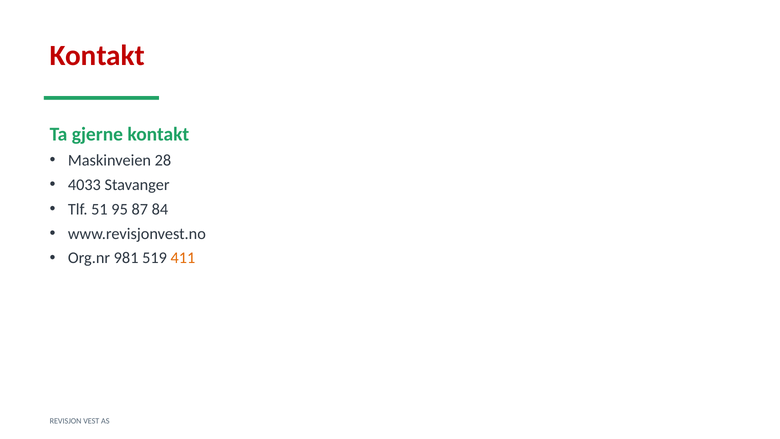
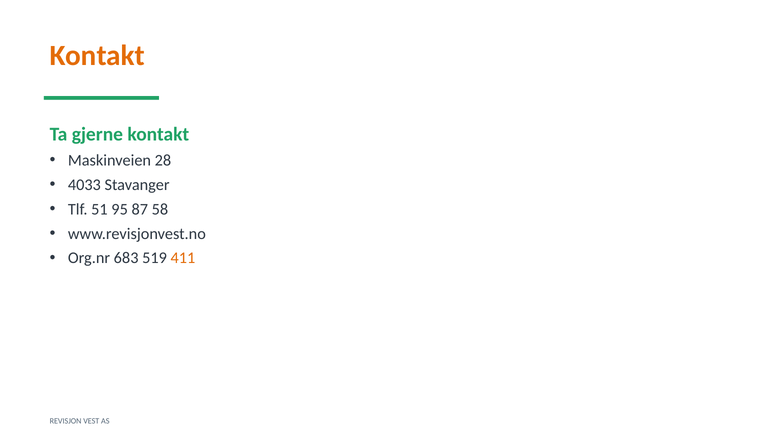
Kontakt at (97, 56) colour: red -> orange
84: 84 -> 58
981: 981 -> 683
